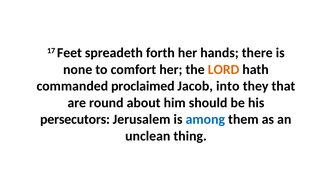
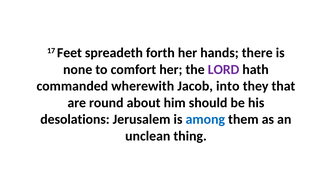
LORD colour: orange -> purple
proclaimed: proclaimed -> wherewith
persecutors: persecutors -> desolations
